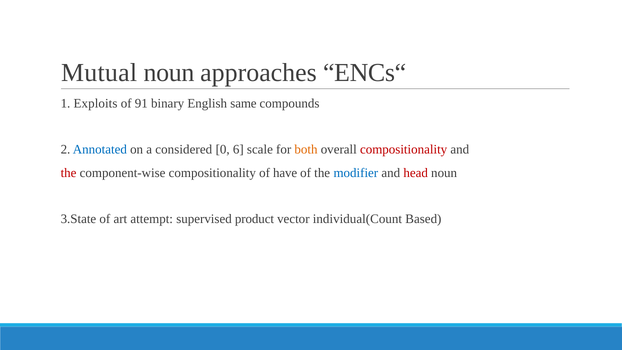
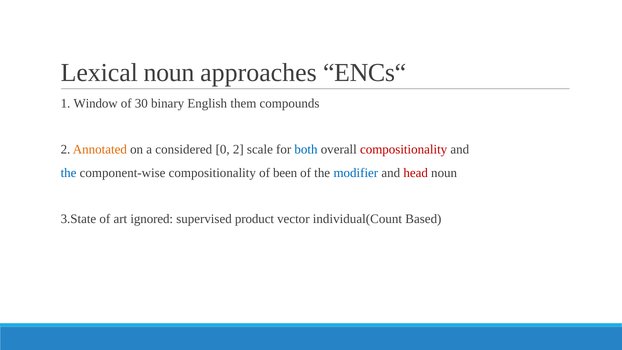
Mutual: Mutual -> Lexical
Exploits: Exploits -> Window
91: 91 -> 30
same: same -> them
Annotated colour: blue -> orange
0 6: 6 -> 2
both colour: orange -> blue
the at (69, 173) colour: red -> blue
have: have -> been
attempt: attempt -> ignored
